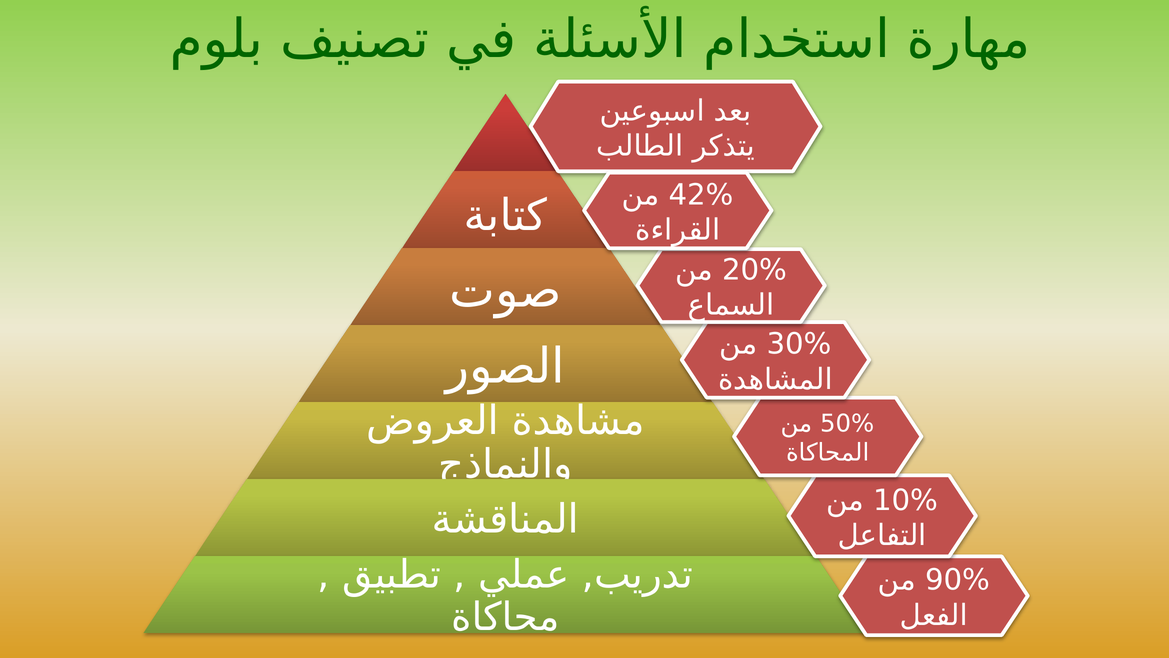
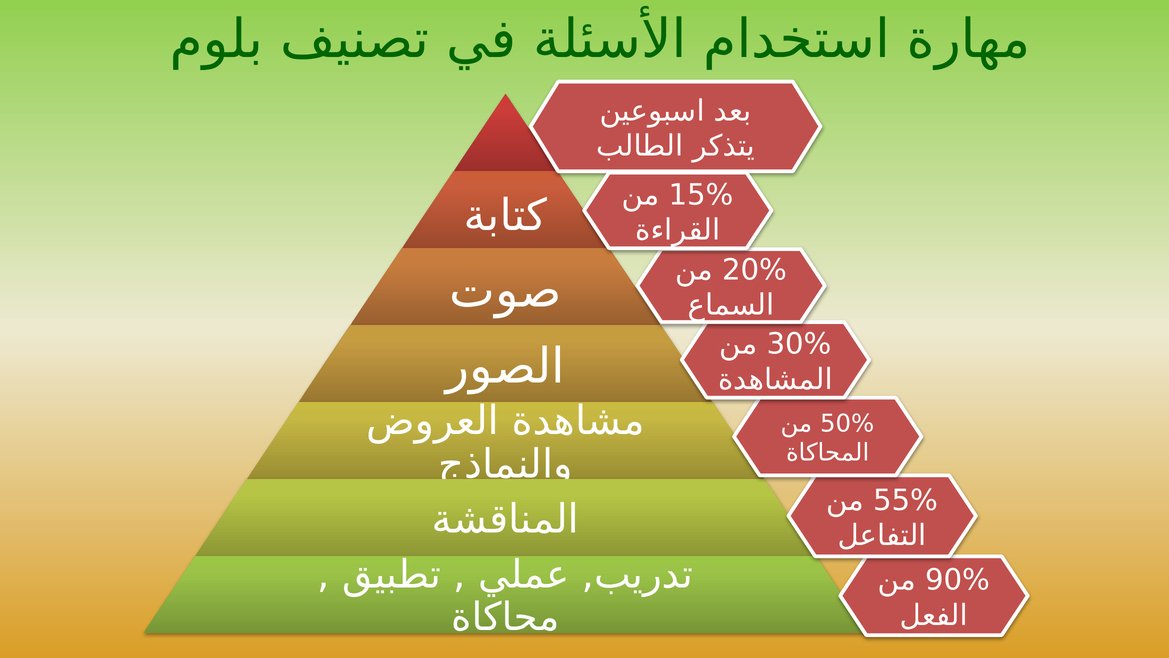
42%: 42% -> 15%
10%: 10% -> 55%
